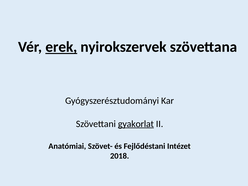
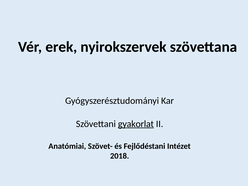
erek underline: present -> none
